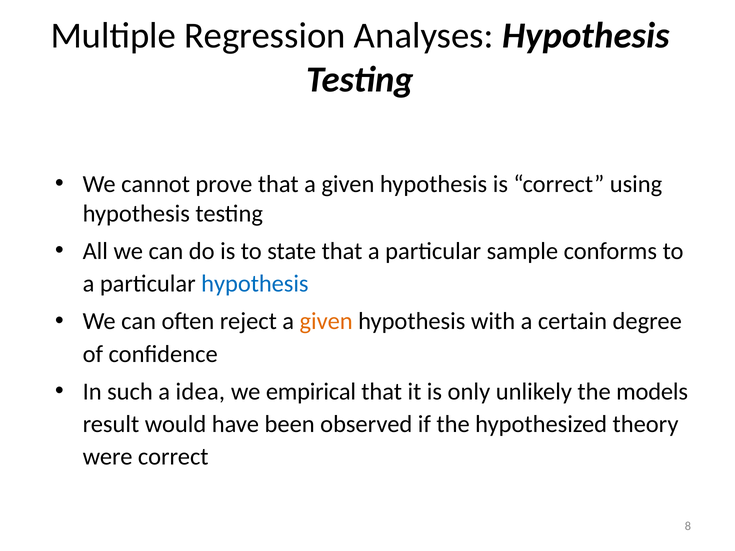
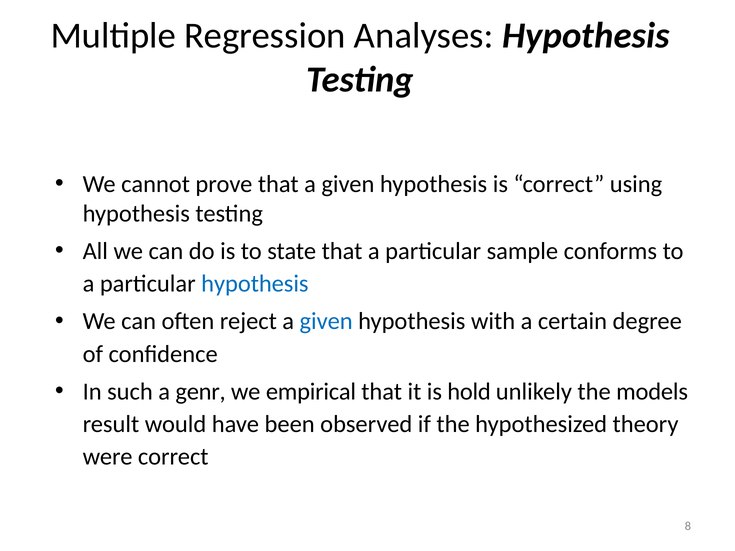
given at (326, 321) colour: orange -> blue
idea: idea -> genr
only: only -> hold
